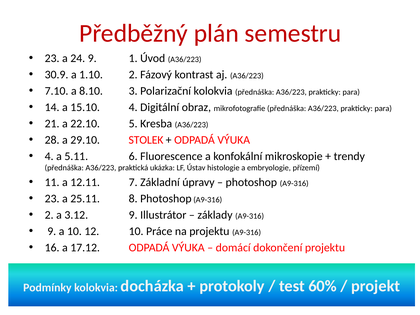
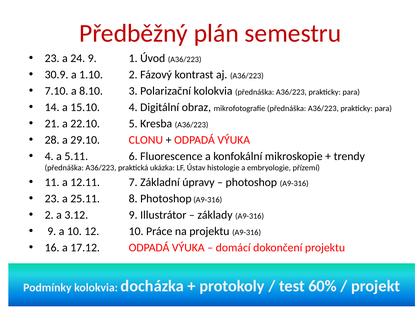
STOLEK: STOLEK -> CLONU
